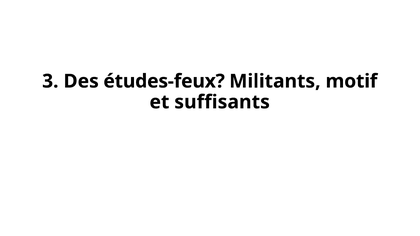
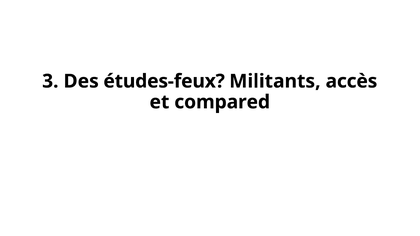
motif: motif -> accès
suffisants: suffisants -> compared
